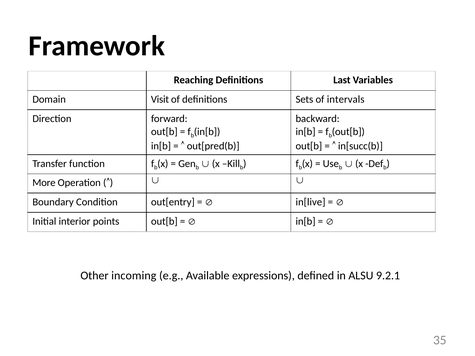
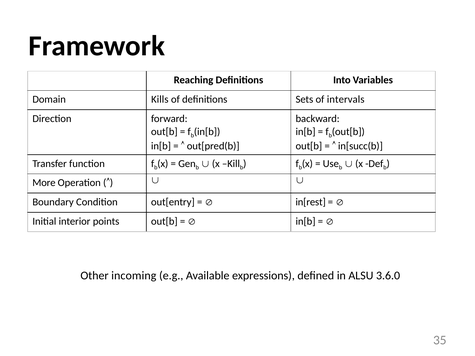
Last: Last -> Into
Visit: Visit -> Kills
in[live: in[live -> in[rest
9.2.1: 9.2.1 -> 3.6.0
